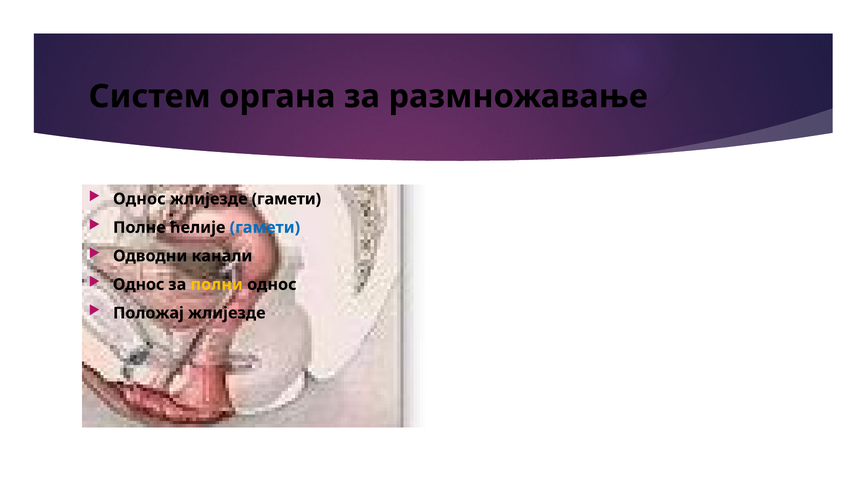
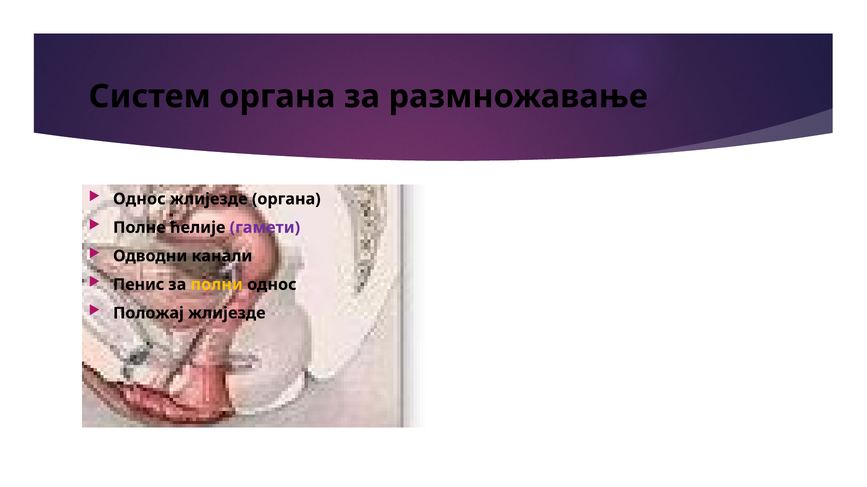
жлијезде гамети: гамети -> органа
гамети at (265, 228) colour: blue -> purple
Однос at (139, 285): Однос -> Пенис
